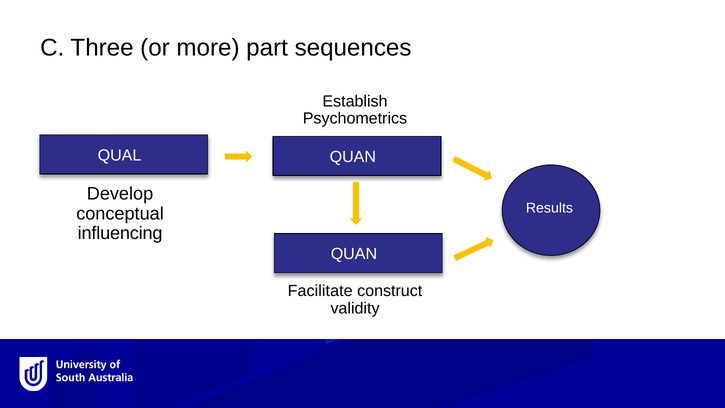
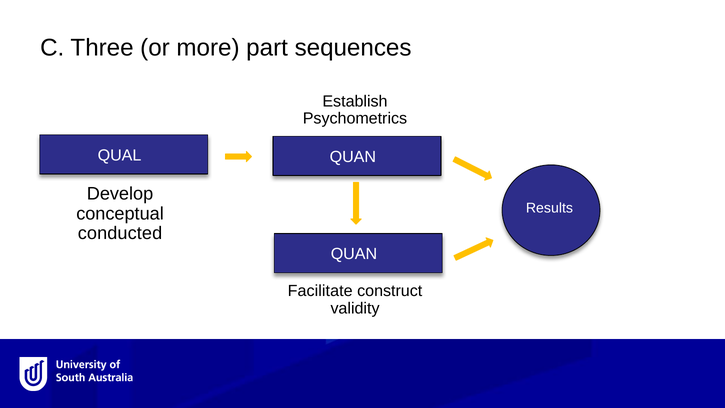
influencing: influencing -> conducted
